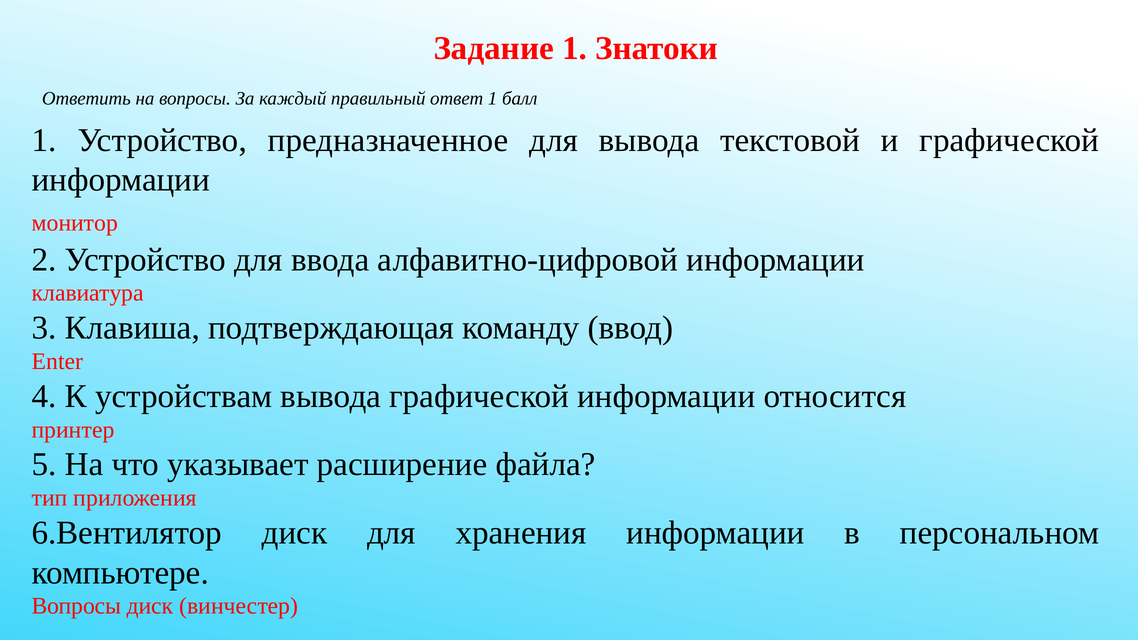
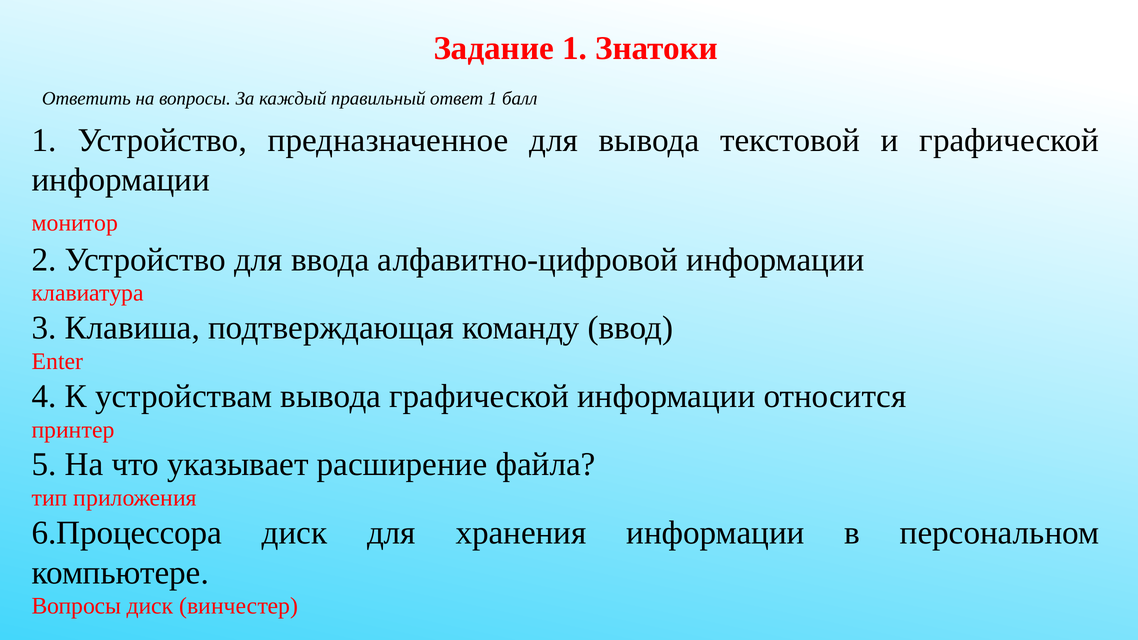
6.Вентилятор: 6.Вентилятор -> 6.Процессора
